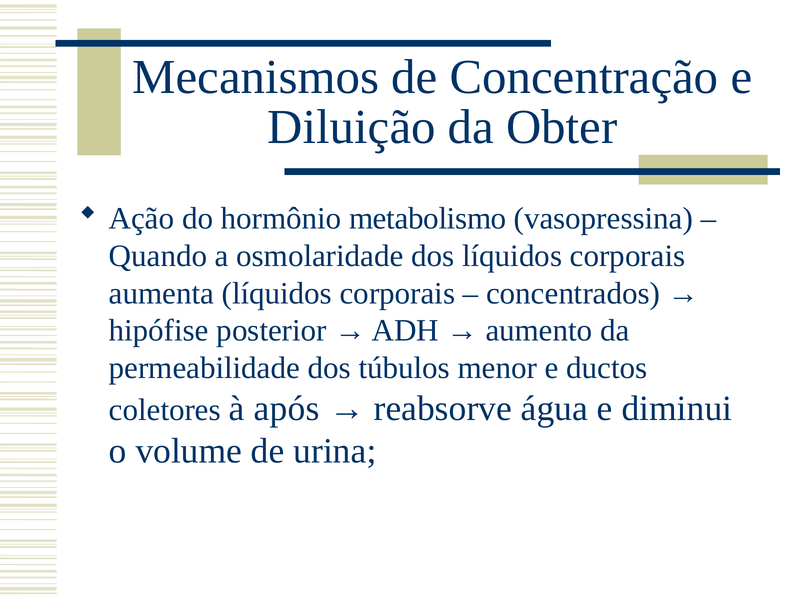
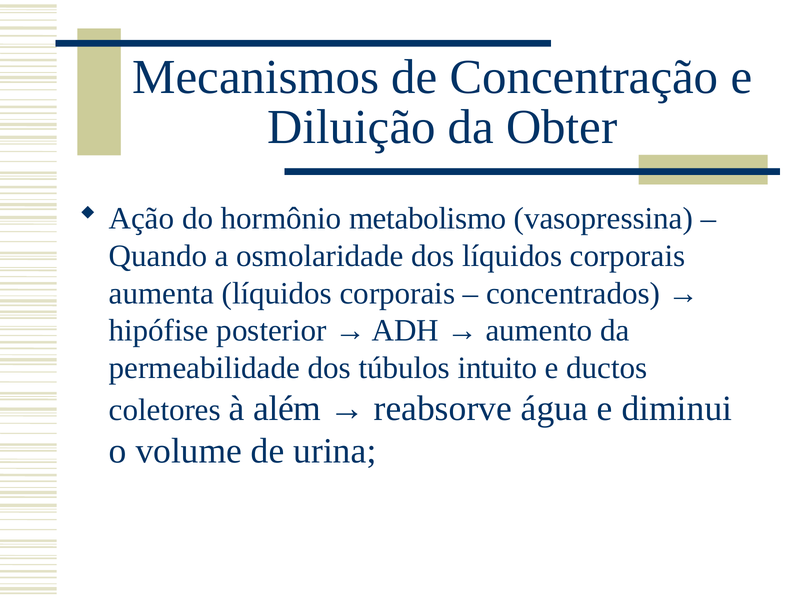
menor: menor -> intuito
após: após -> além
